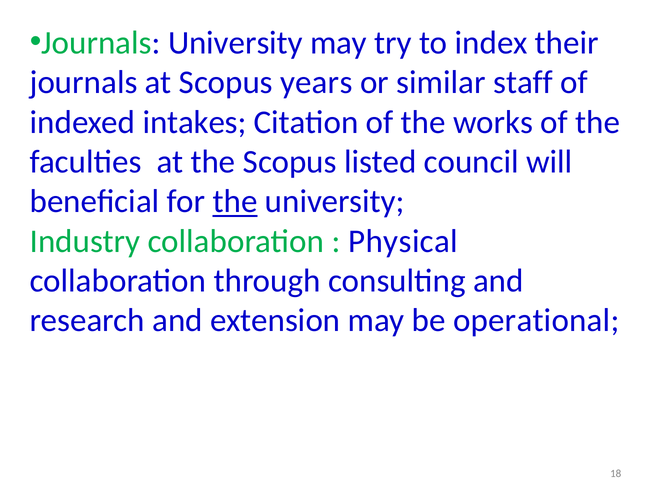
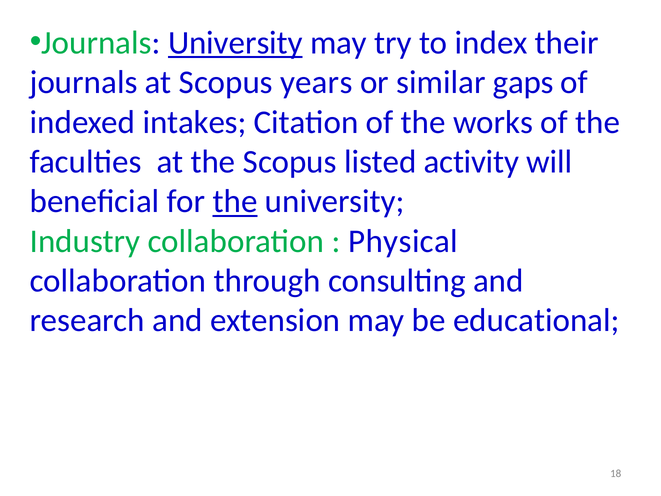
University at (235, 43) underline: none -> present
staff: staff -> gaps
council: council -> activity
operational: operational -> educational
